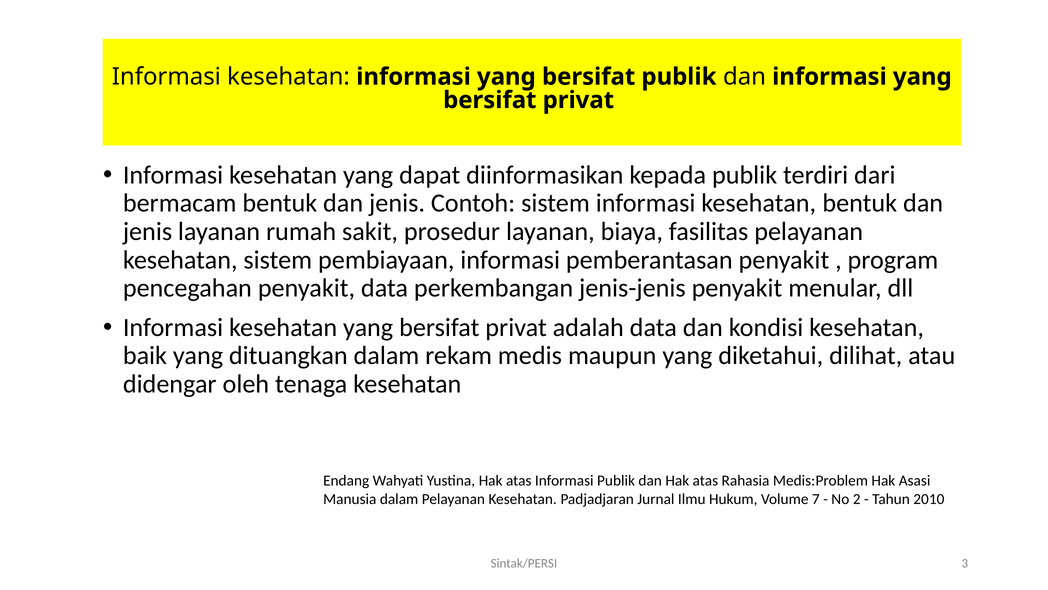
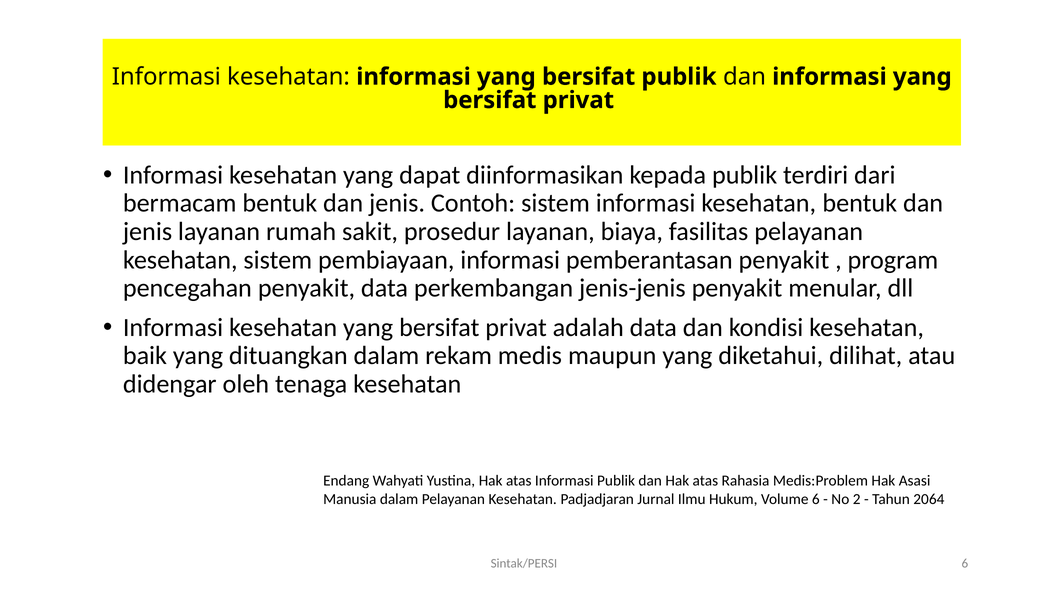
Volume 7: 7 -> 6
2010: 2010 -> 2064
Sintak/PERSI 3: 3 -> 6
